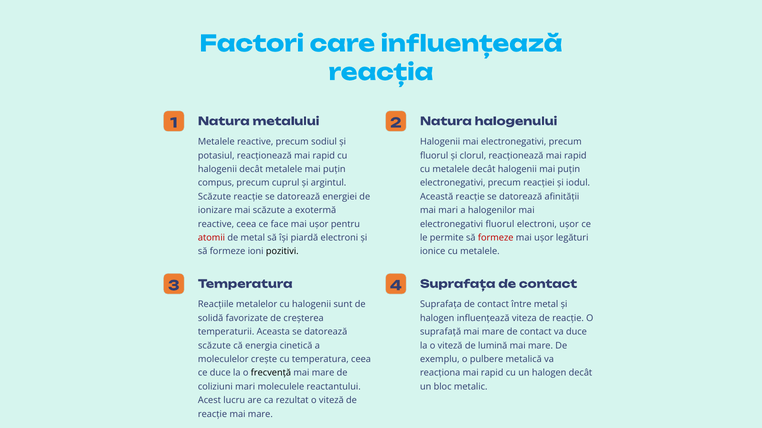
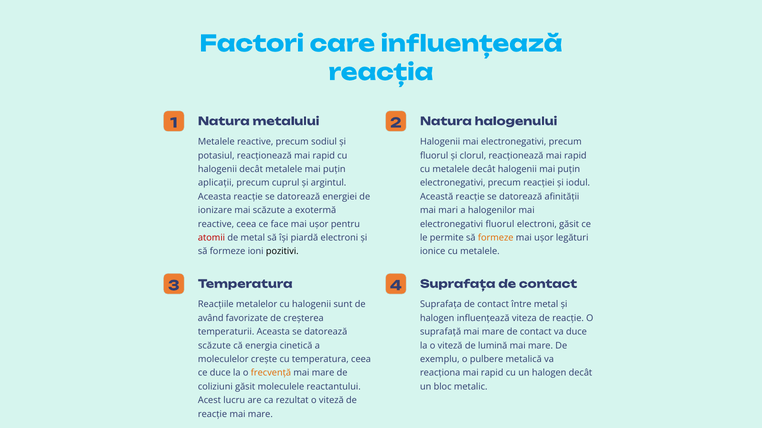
compus: compus -> aplicații
Scăzute at (215, 197): Scăzute -> Aceasta
electroni ușor: ușor -> găsit
formeze at (496, 238) colour: red -> orange
solidă: solidă -> având
frecvență colour: black -> orange
coliziuni mari: mari -> găsit
